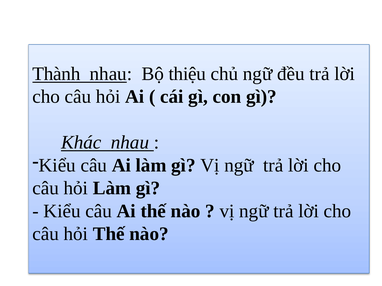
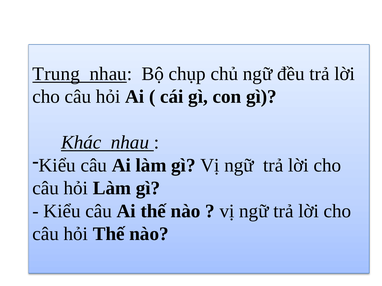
Thành: Thành -> Trung
thiệu: thiệu -> chụp
